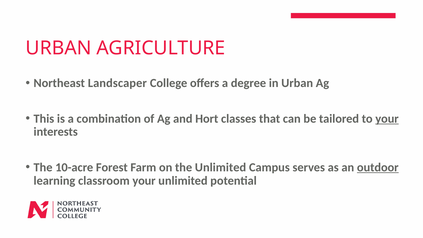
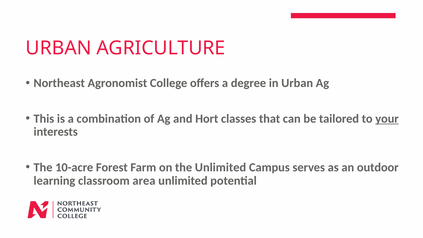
Landscaper: Landscaper -> Agronomist
outdoor underline: present -> none
classroom your: your -> area
